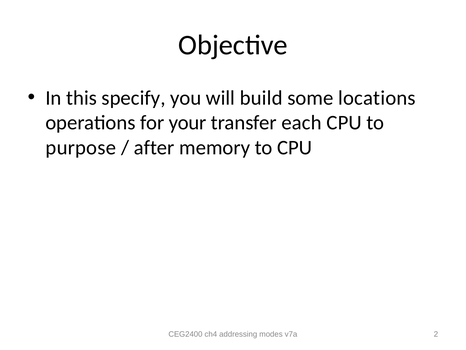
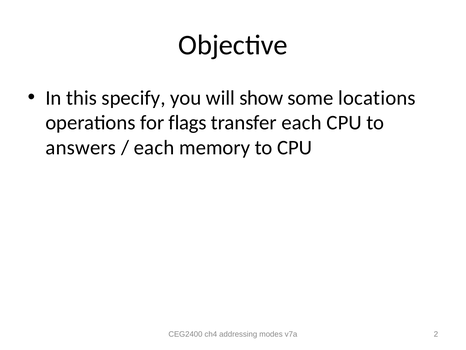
build: build -> show
your: your -> flags
purpose: purpose -> answers
after at (154, 147): after -> each
